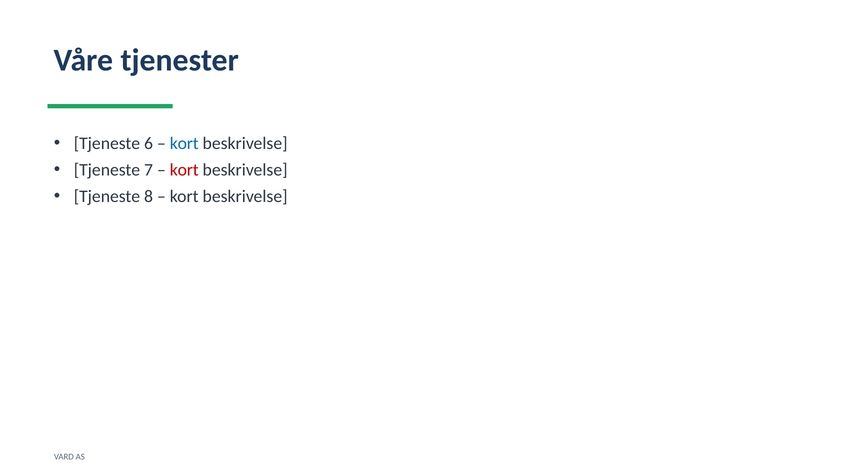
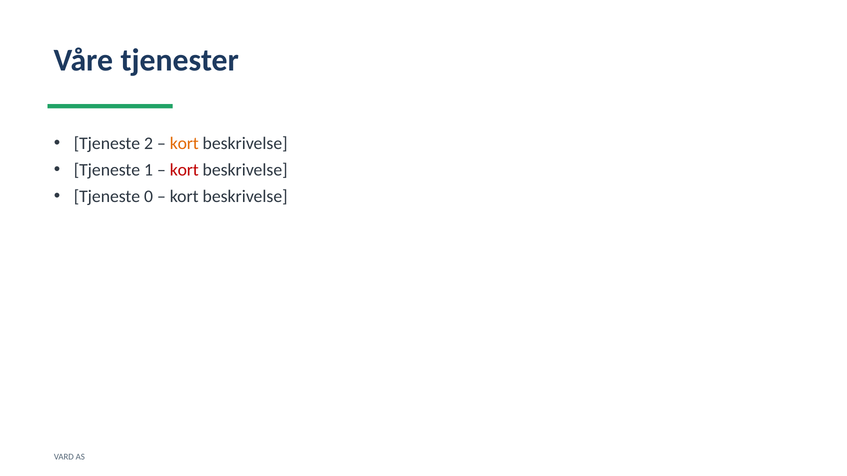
6: 6 -> 2
kort at (184, 143) colour: blue -> orange
7: 7 -> 1
8: 8 -> 0
